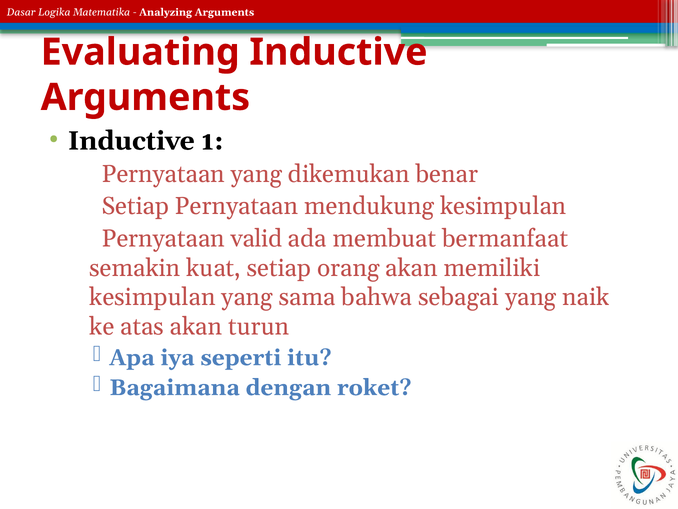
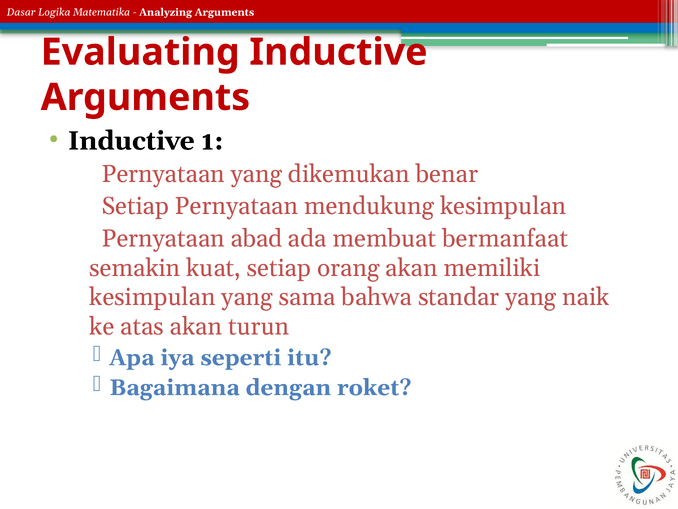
valid: valid -> abad
sebagai: sebagai -> standar
